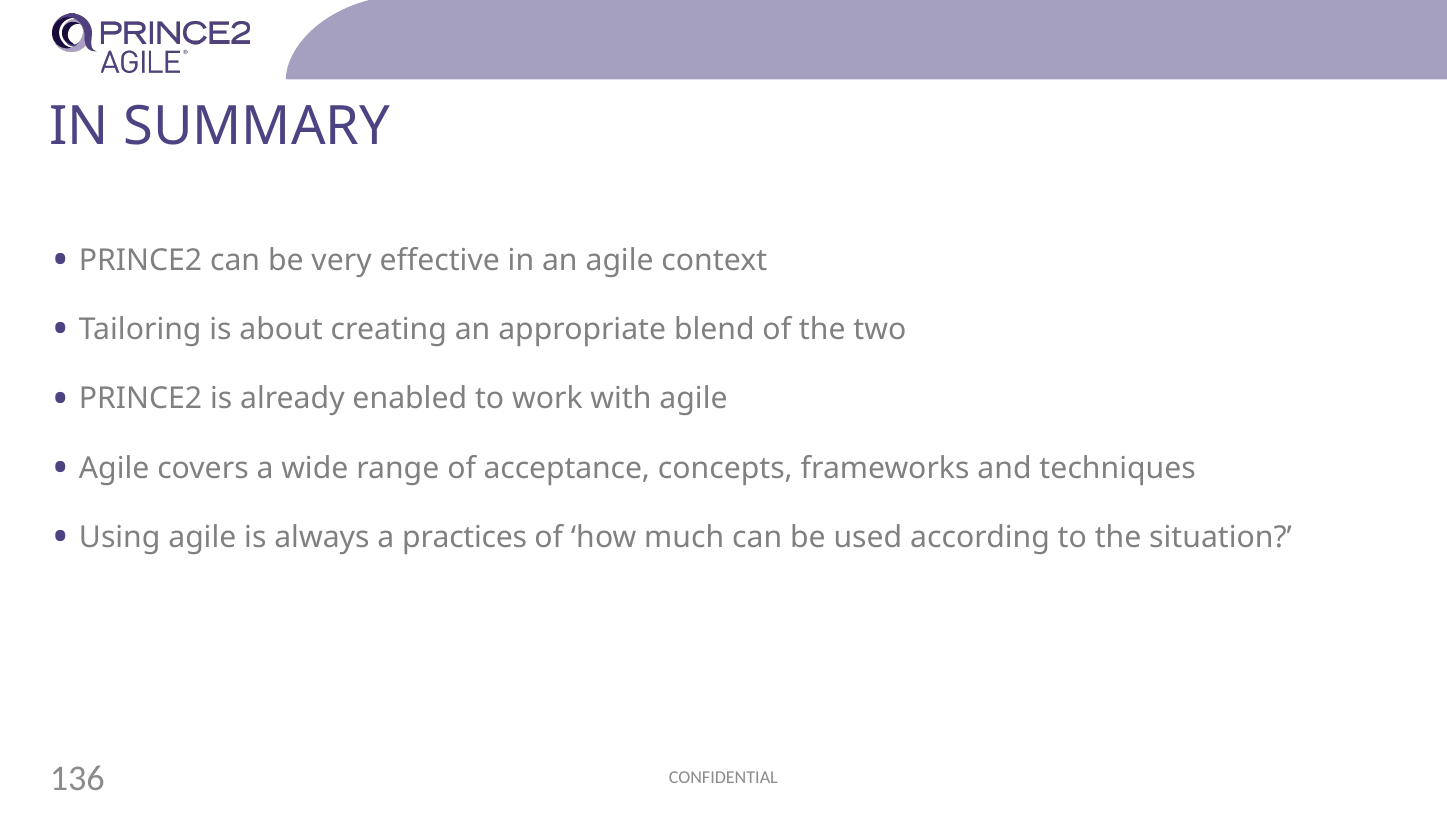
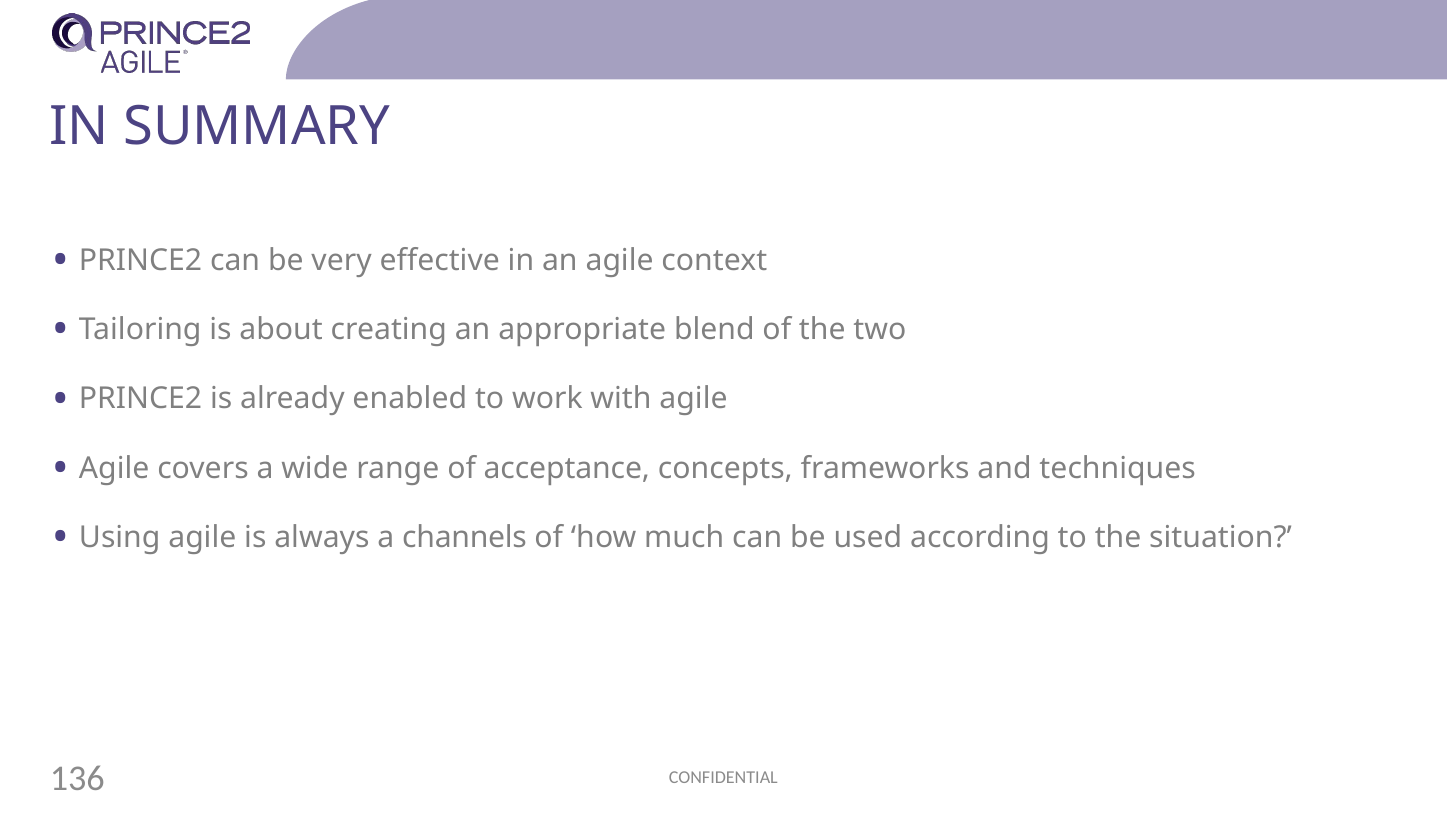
practices: practices -> channels
